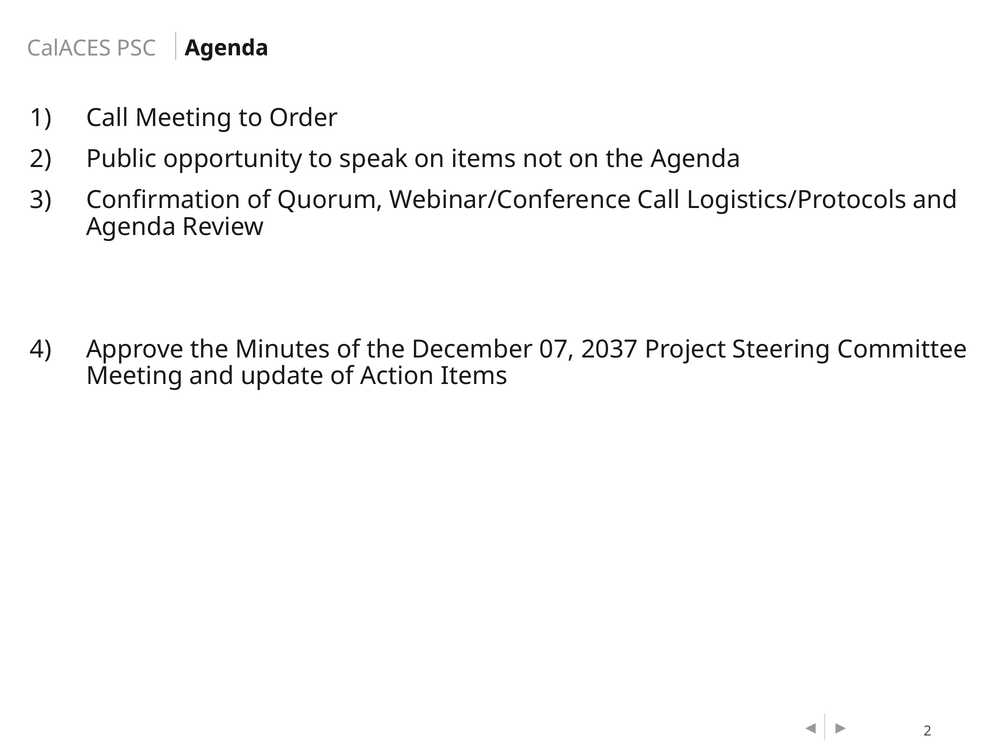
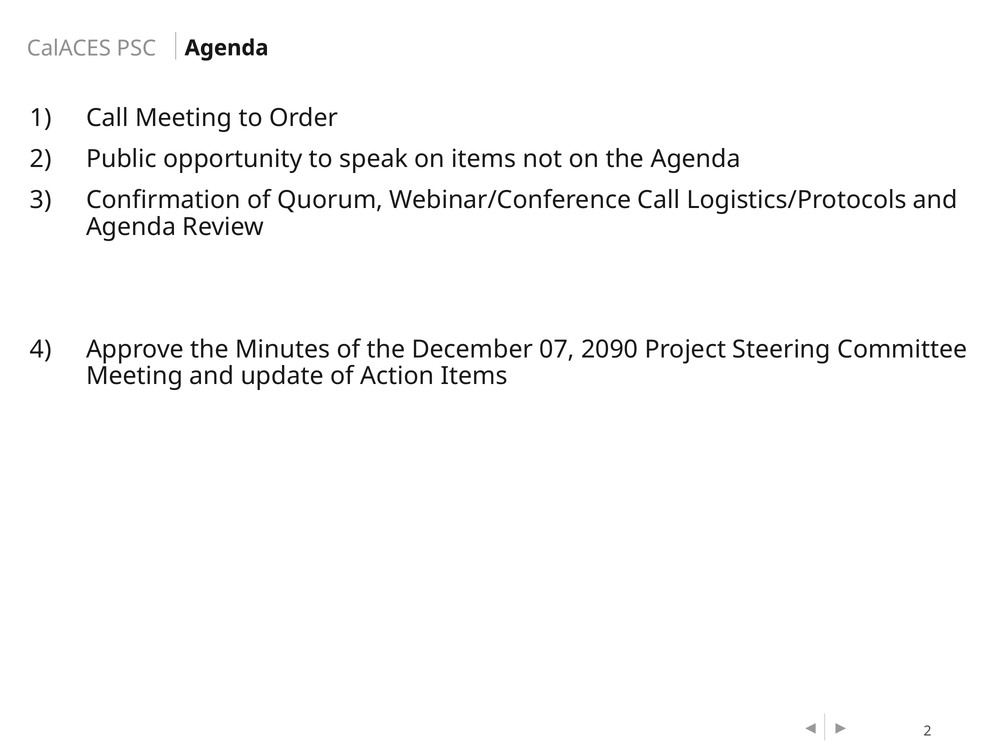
2037: 2037 -> 2090
